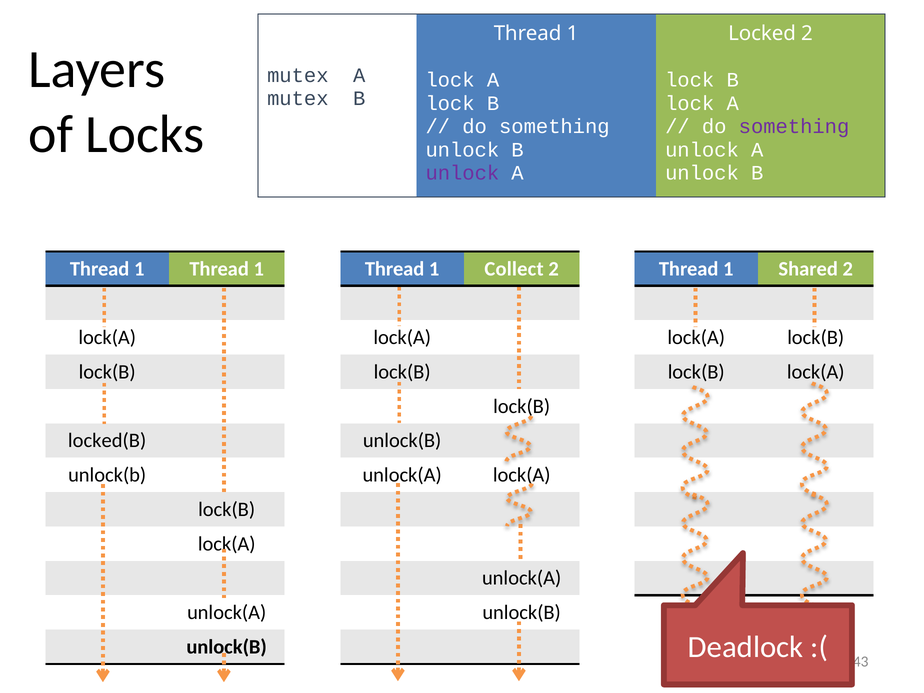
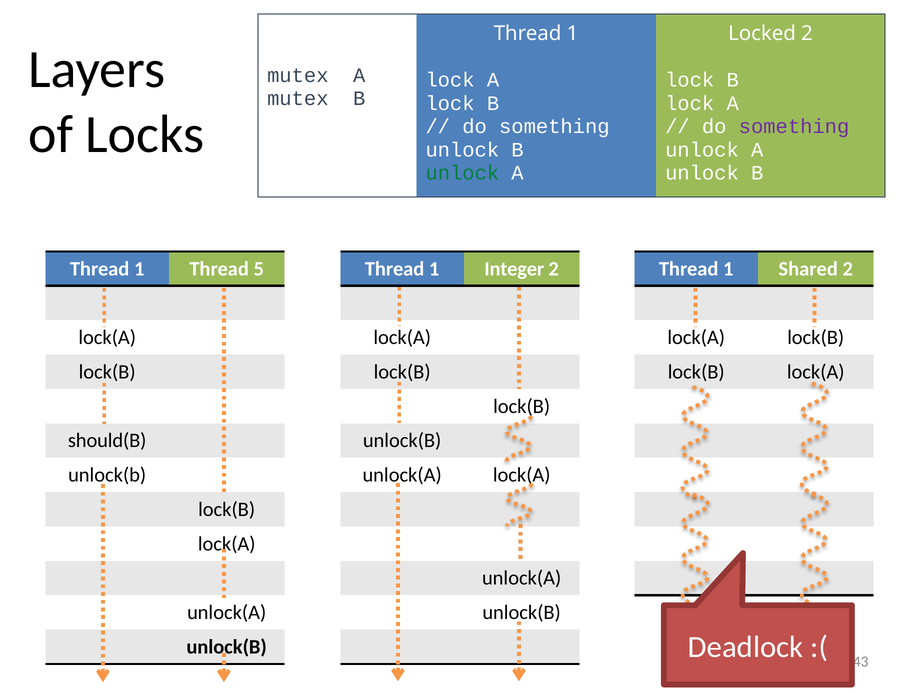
unlock at (462, 173) colour: purple -> green
1 Thread 1: 1 -> 5
Collect: Collect -> Integer
locked(B: locked(B -> should(B
